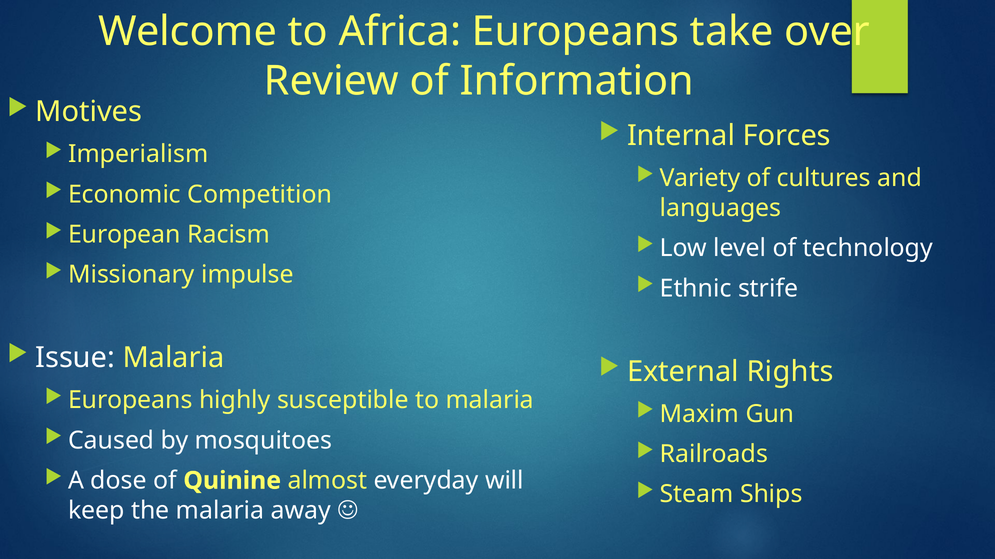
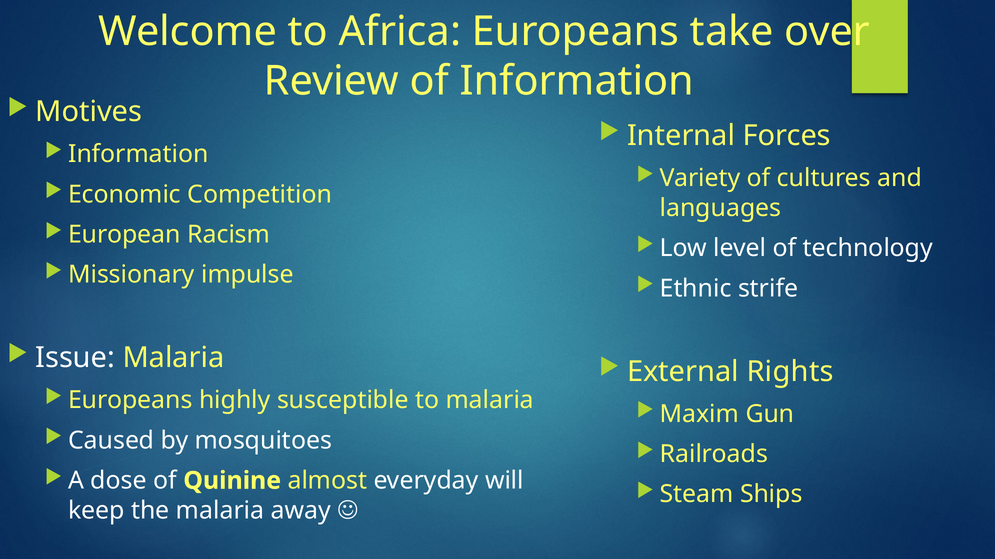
Imperialism at (138, 154): Imperialism -> Information
